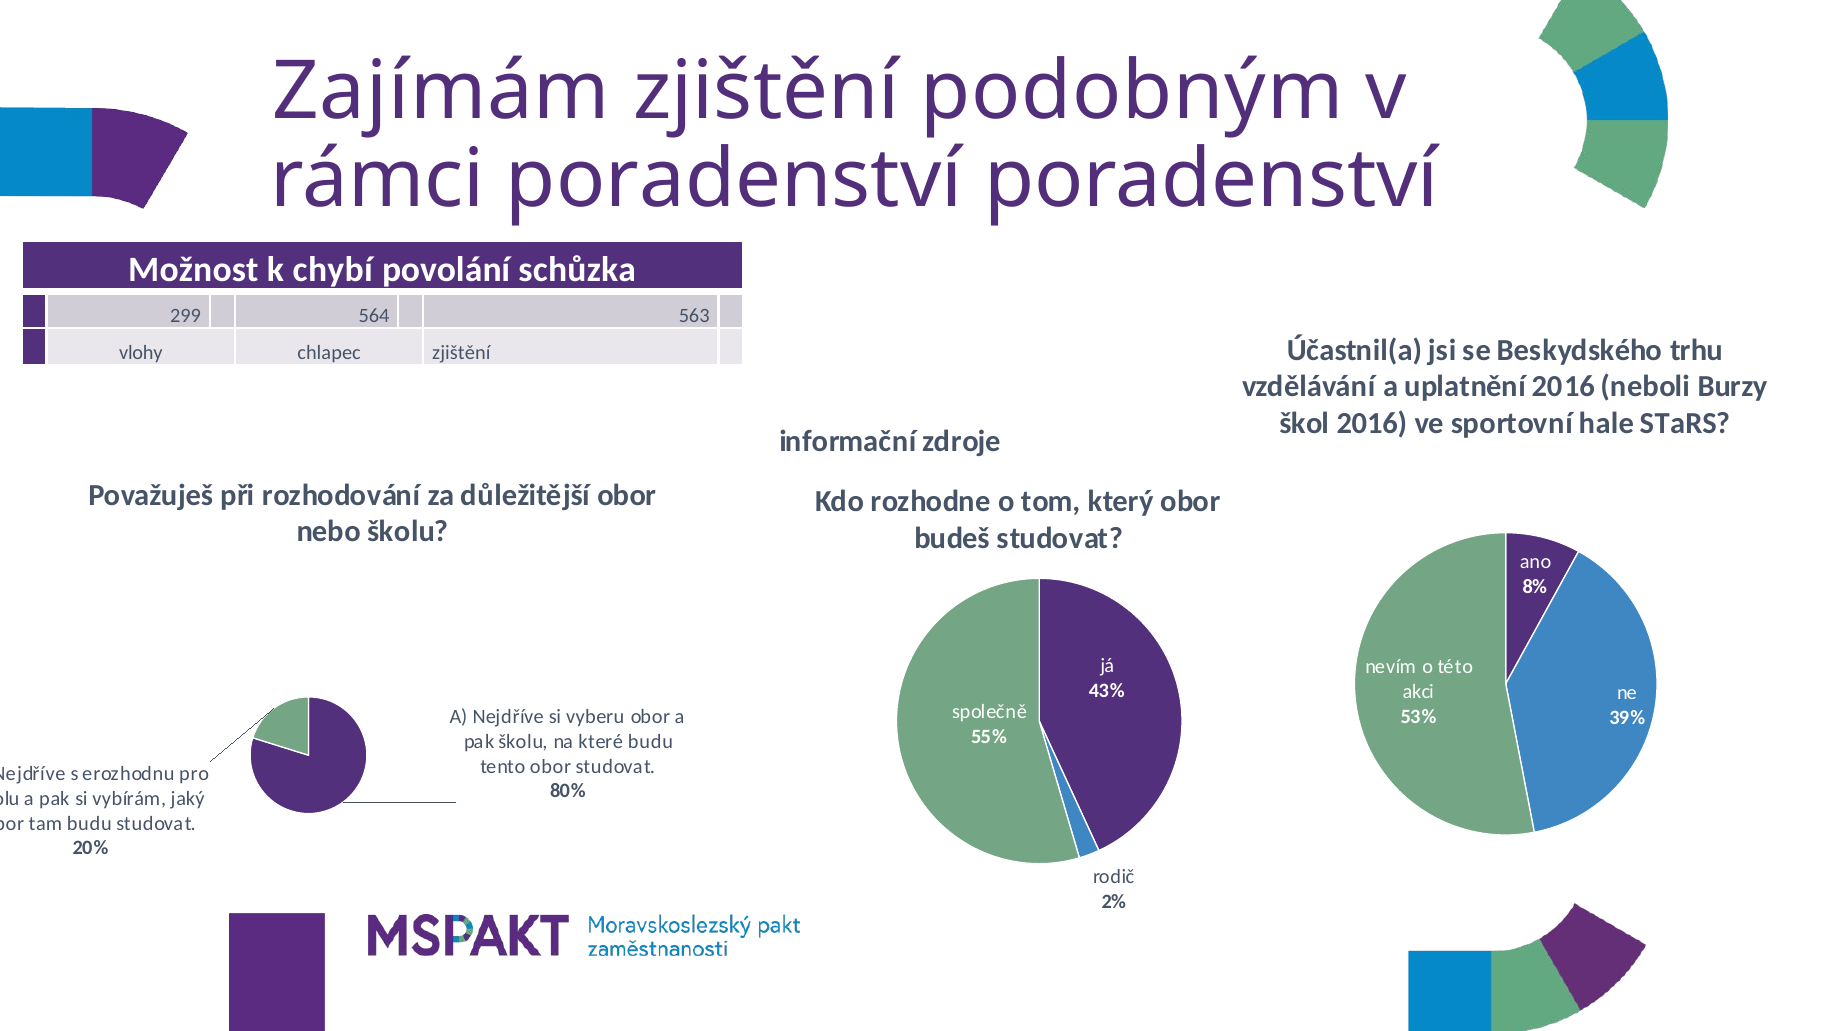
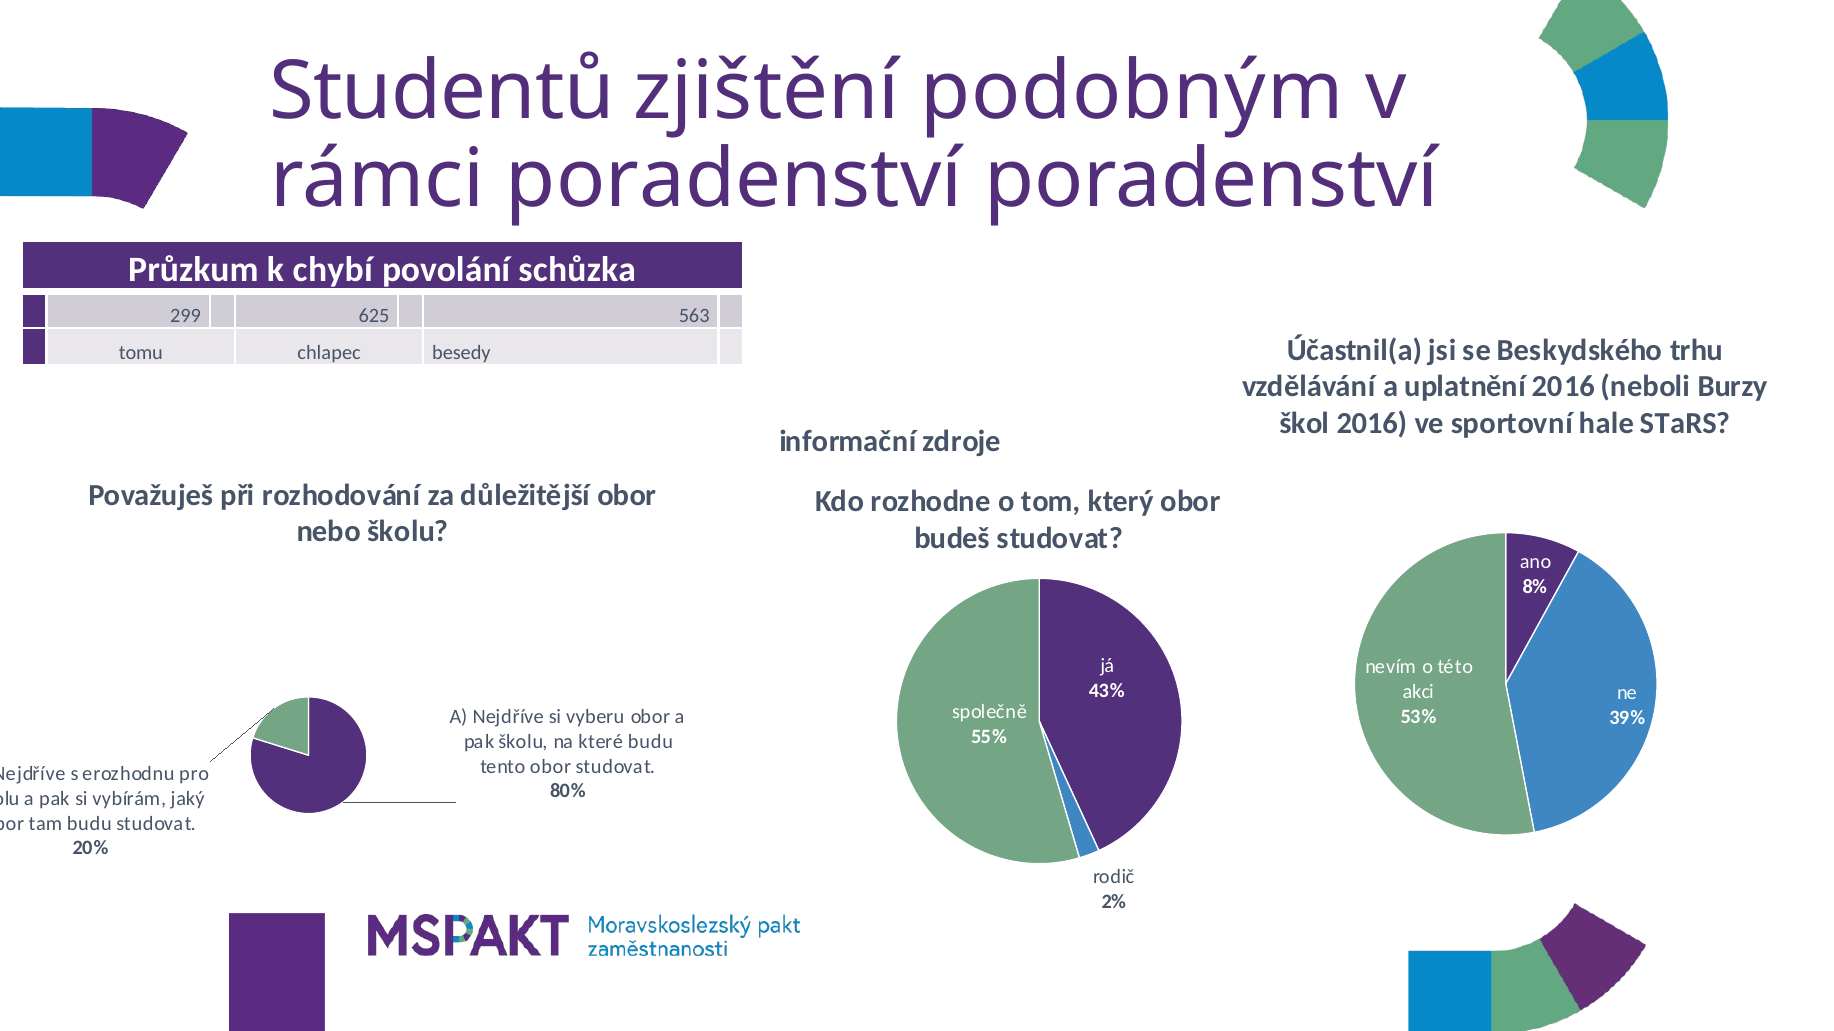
Zajímám: Zajímám -> Studentů
Možnost: Možnost -> Průzkum
564: 564 -> 625
vlohy: vlohy -> tomu
chlapec zjištění: zjištění -> besedy
